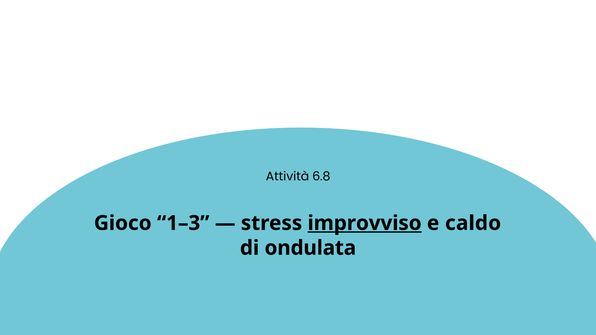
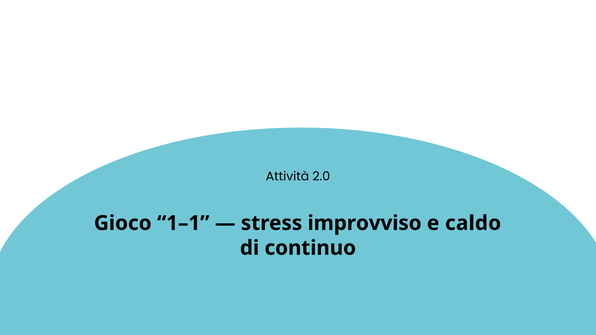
6.8: 6.8 -> 2.0
1–3: 1–3 -> 1–1
improvviso underline: present -> none
ondulata: ondulata -> continuo
